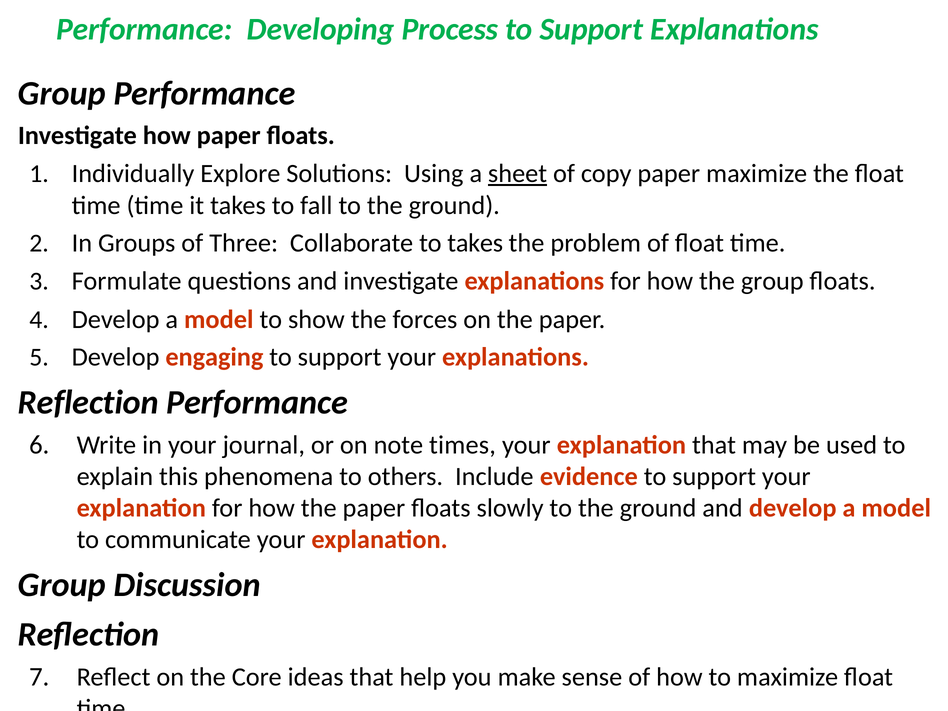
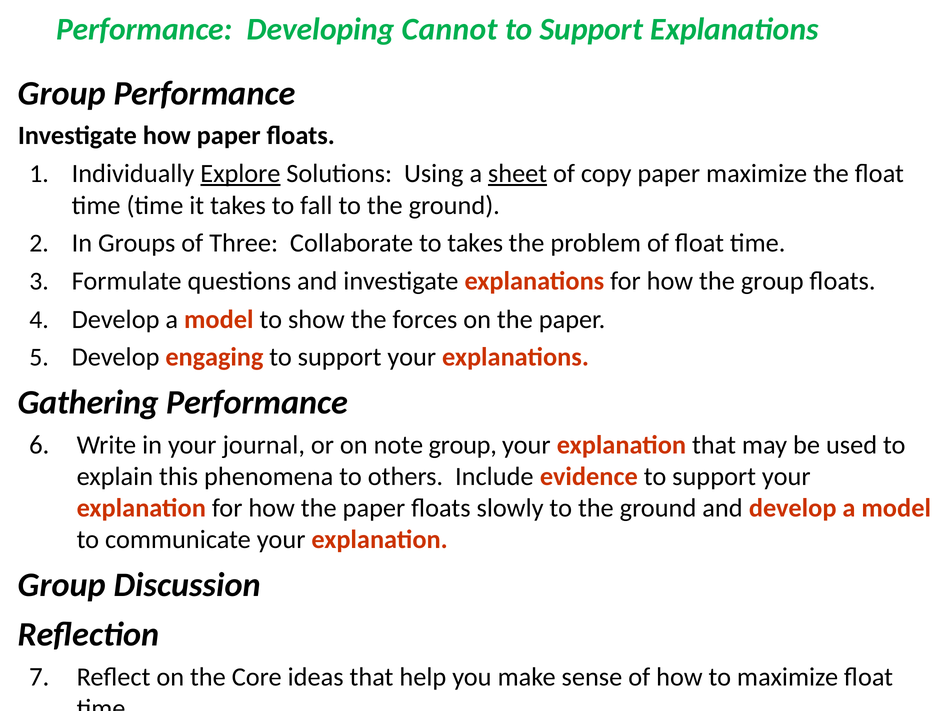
Process: Process -> Cannot
Explore underline: none -> present
Reflection at (88, 403): Reflection -> Gathering
note times: times -> group
